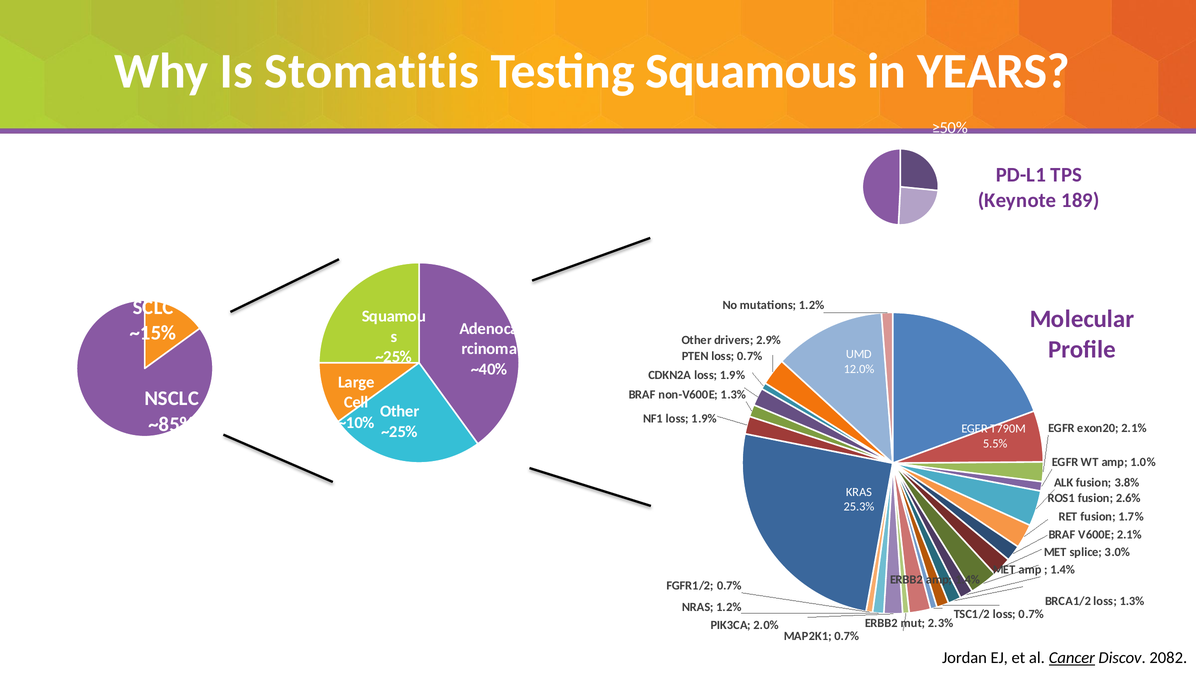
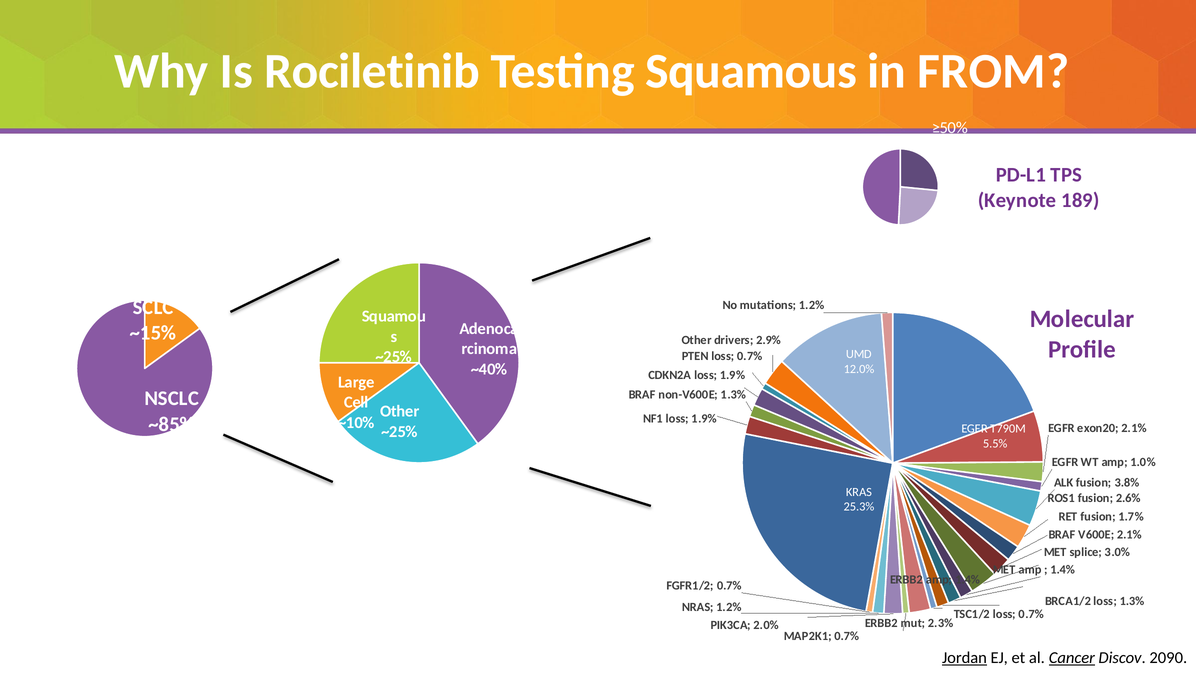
Stomatitis: Stomatitis -> Rociletinib
YEARS: YEARS -> FROM
Jordan underline: none -> present
2082: 2082 -> 2090
